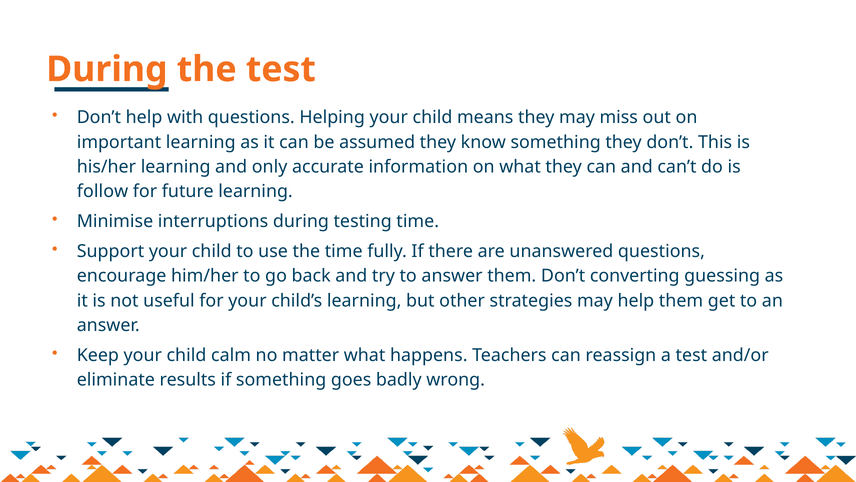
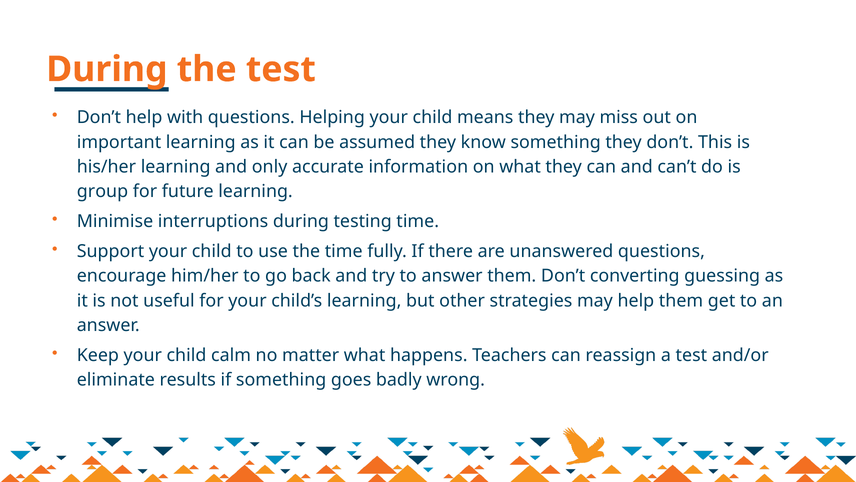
follow: follow -> group
